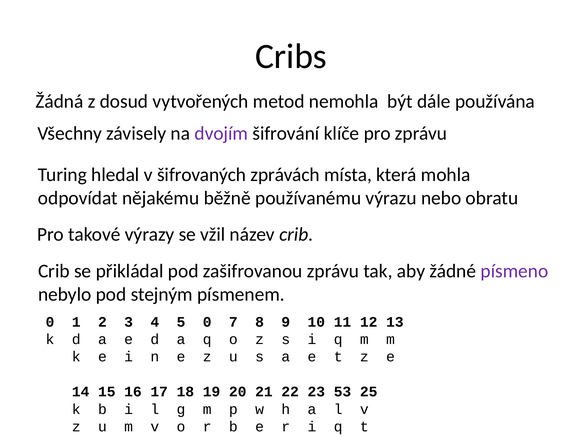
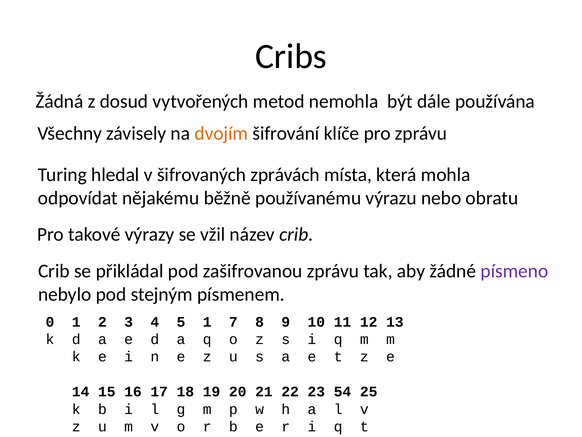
dvojím colour: purple -> orange
5 0: 0 -> 1
53: 53 -> 54
